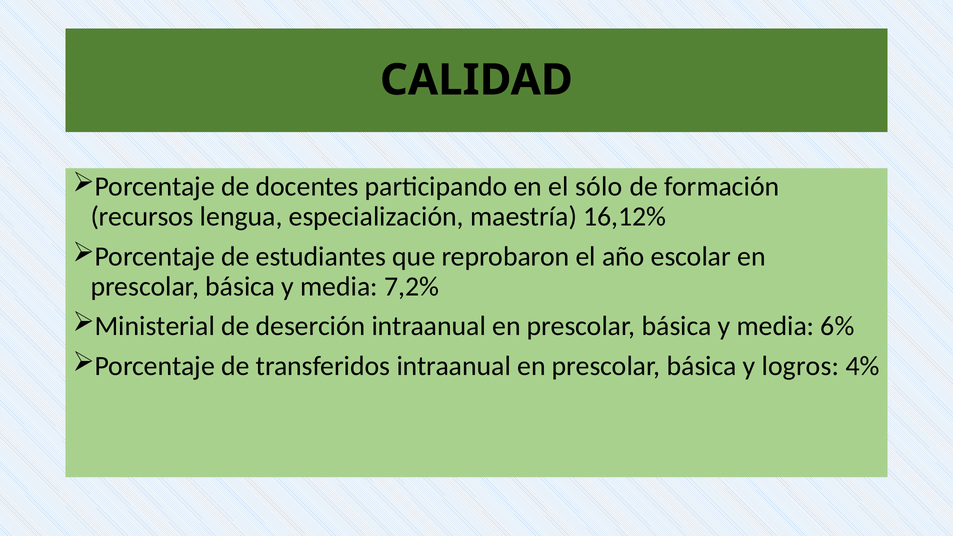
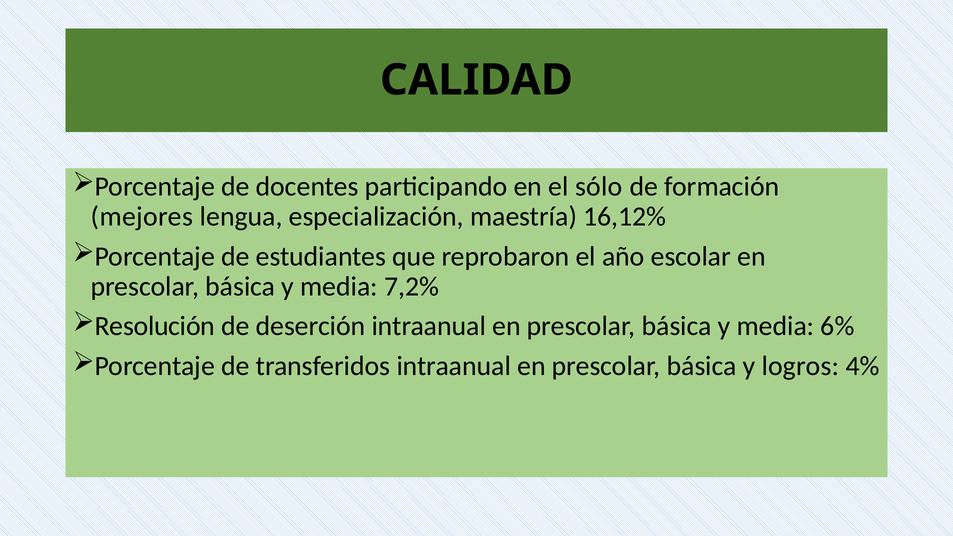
recursos: recursos -> mejores
Ministerial: Ministerial -> Resolución
